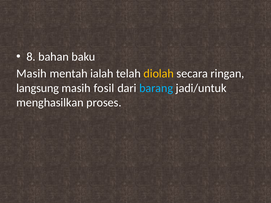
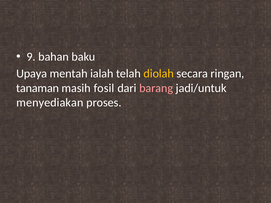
8: 8 -> 9
Masih at (32, 74): Masih -> Upaya
langsung: langsung -> tanaman
barang colour: light blue -> pink
menghasilkan: menghasilkan -> menyediakan
